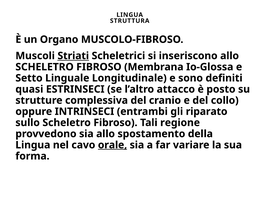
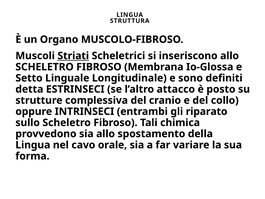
quasi: quasi -> detta
regione: regione -> chimica
orale underline: present -> none
